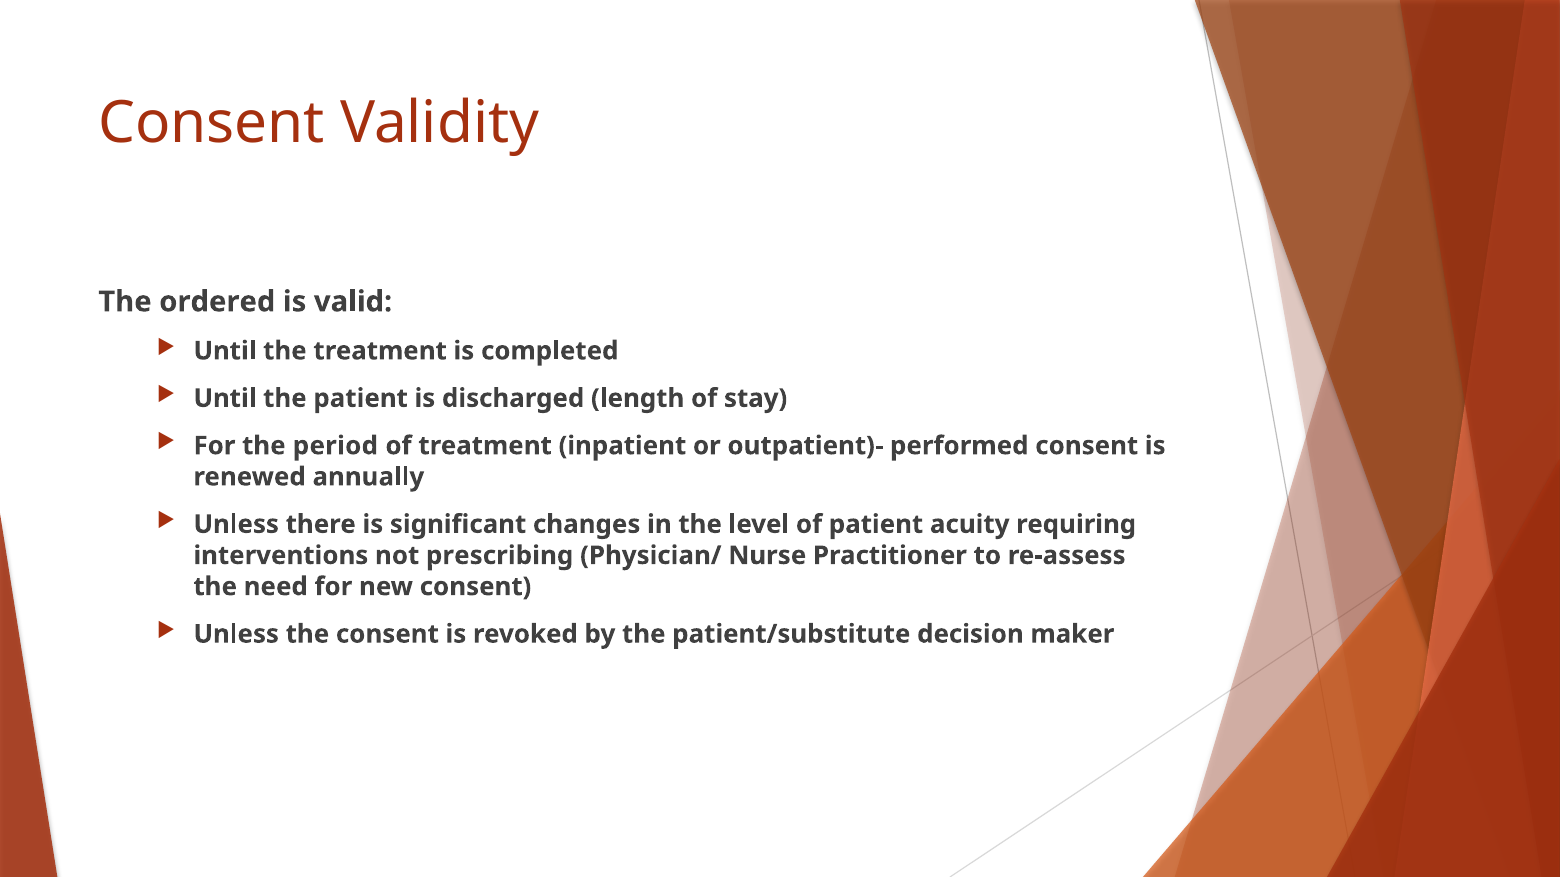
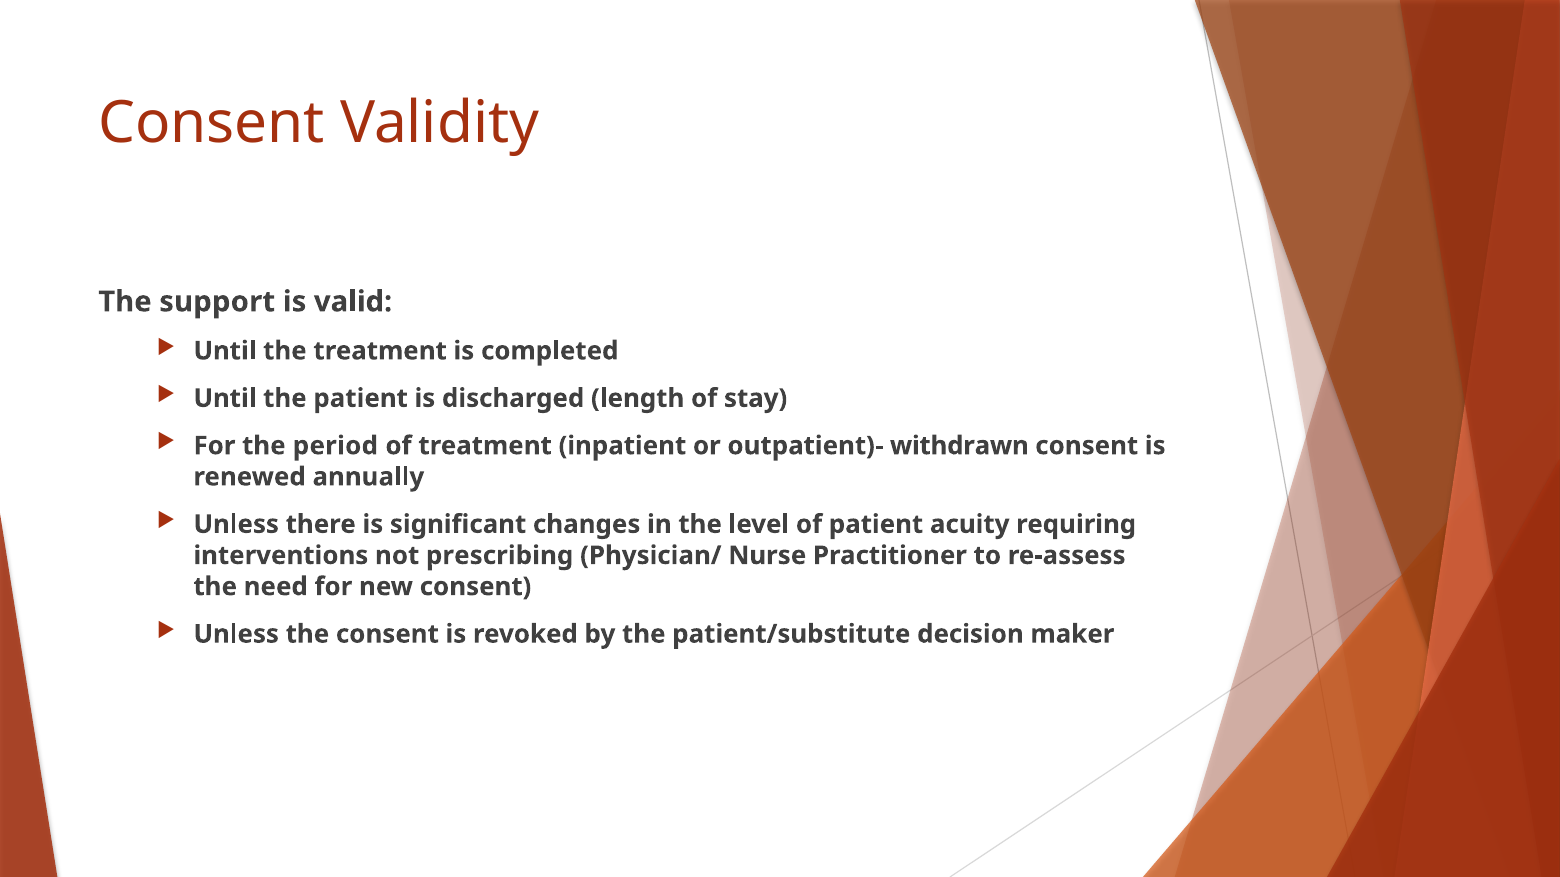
ordered: ordered -> support
performed: performed -> withdrawn
